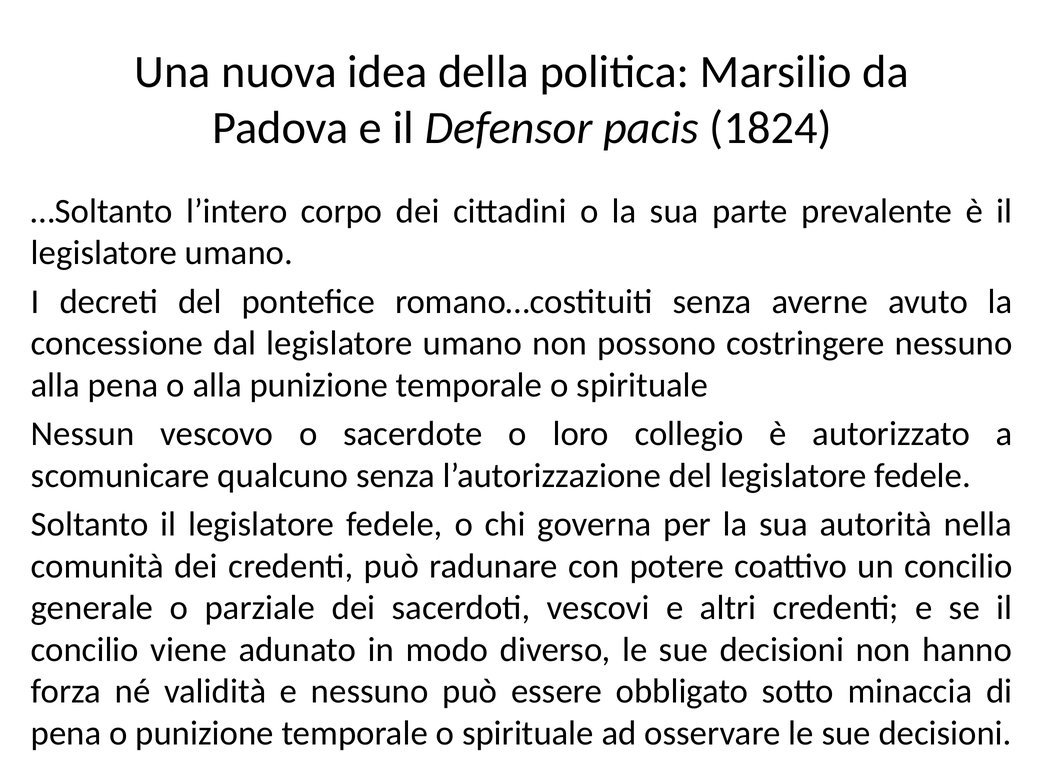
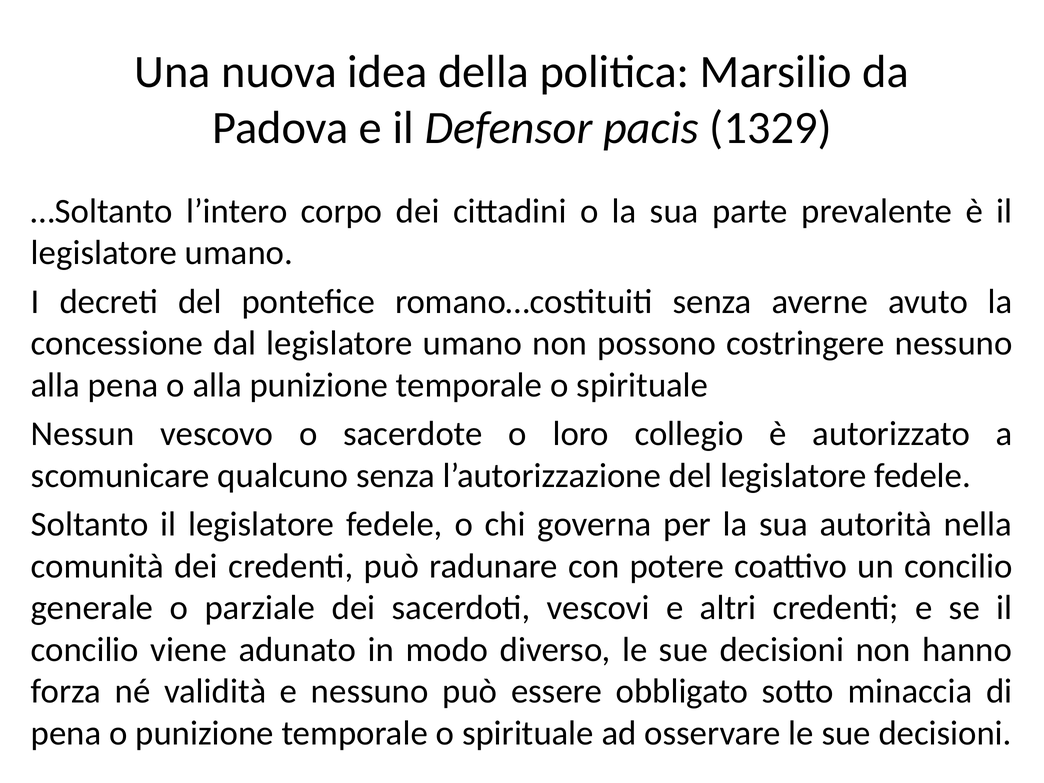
1824: 1824 -> 1329
